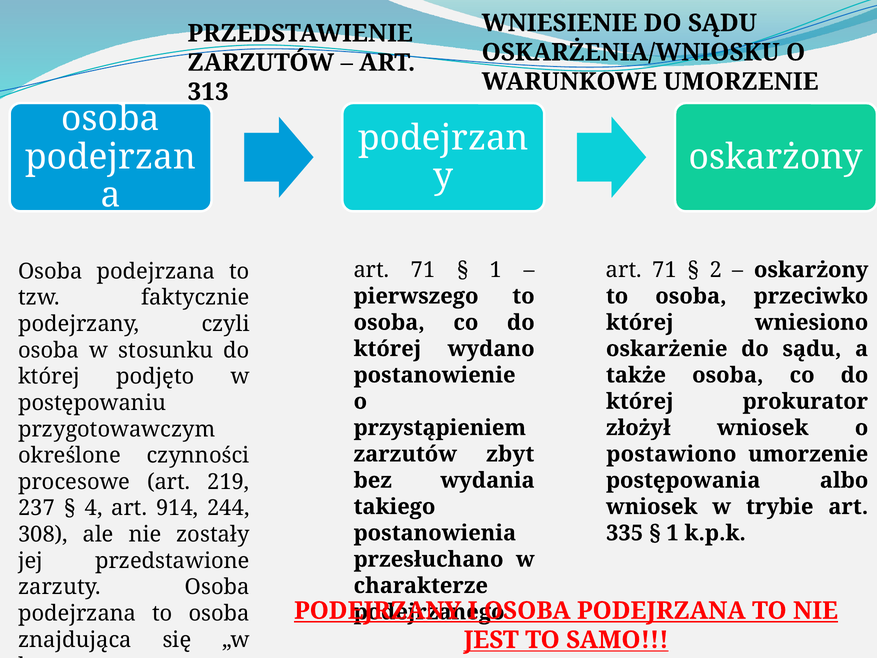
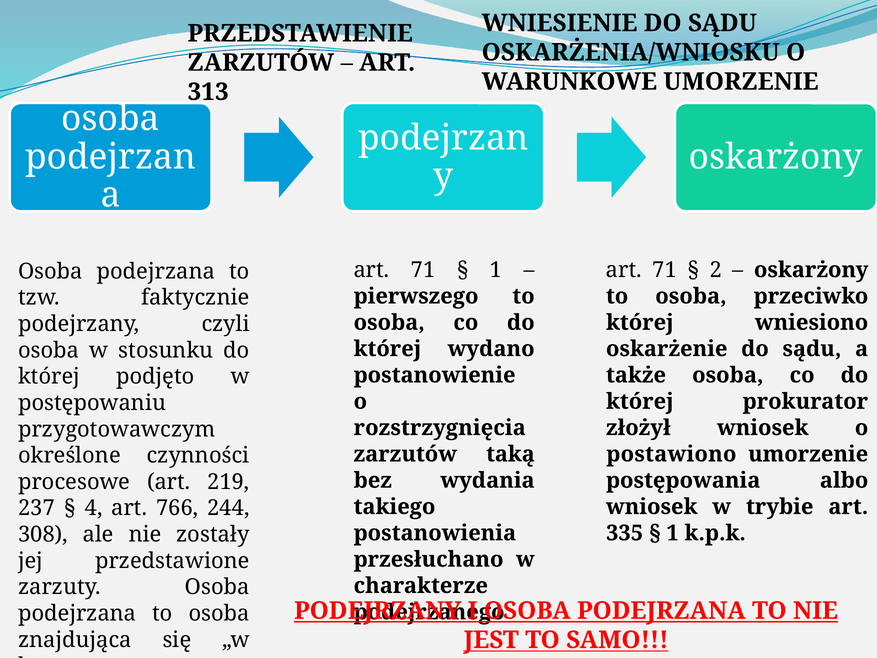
przystąpieniem: przystąpieniem -> rozstrzygnięcia
zbyt: zbyt -> taką
914: 914 -> 766
